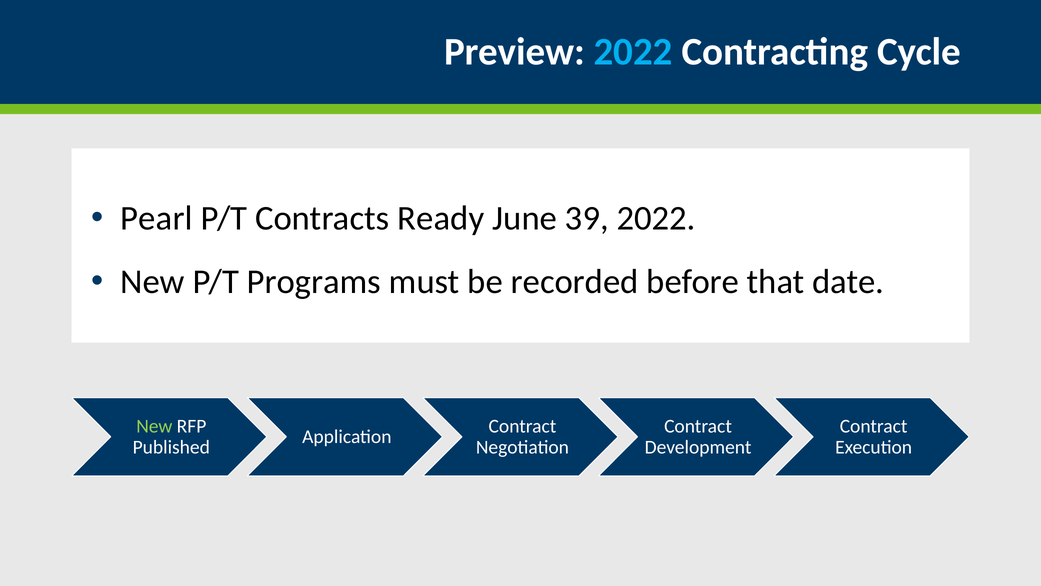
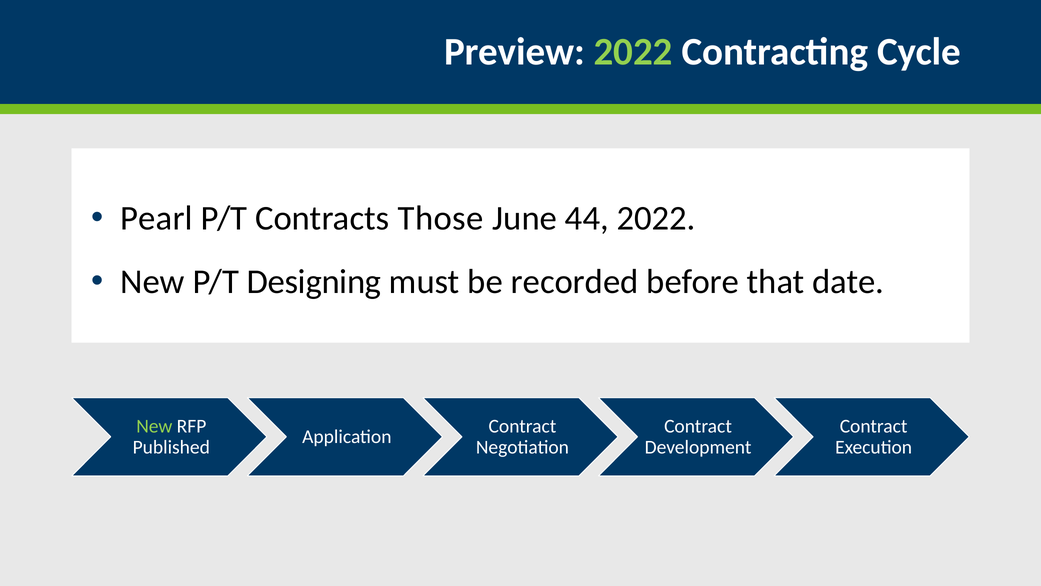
2022 at (633, 52) colour: light blue -> light green
Ready: Ready -> Those
39: 39 -> 44
Programs: Programs -> Designing
